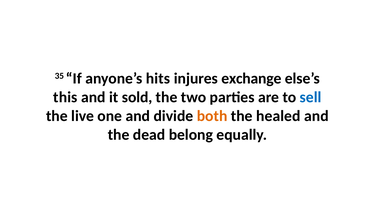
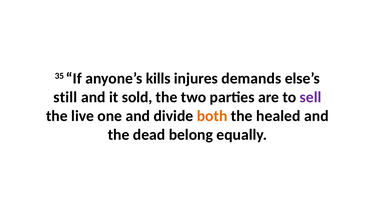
hits: hits -> kills
exchange: exchange -> demands
this: this -> still
sell colour: blue -> purple
